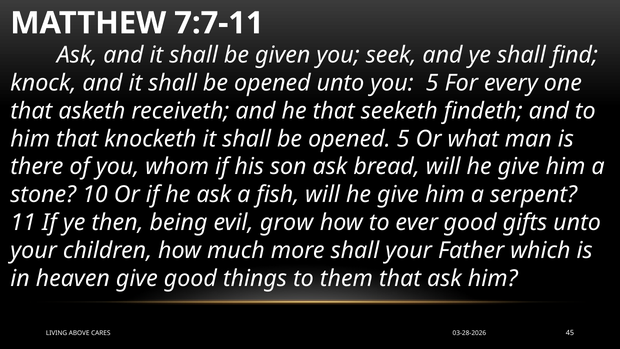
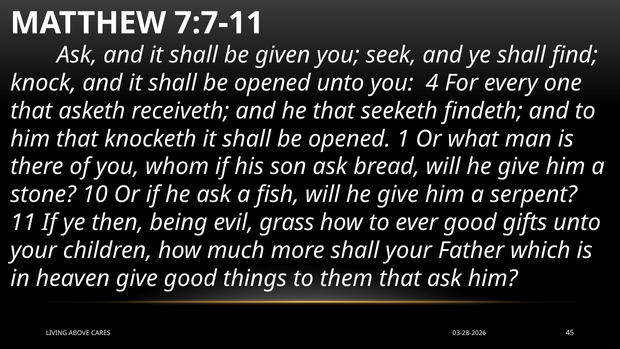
you 5: 5 -> 4
opened 5: 5 -> 1
grow: grow -> grass
